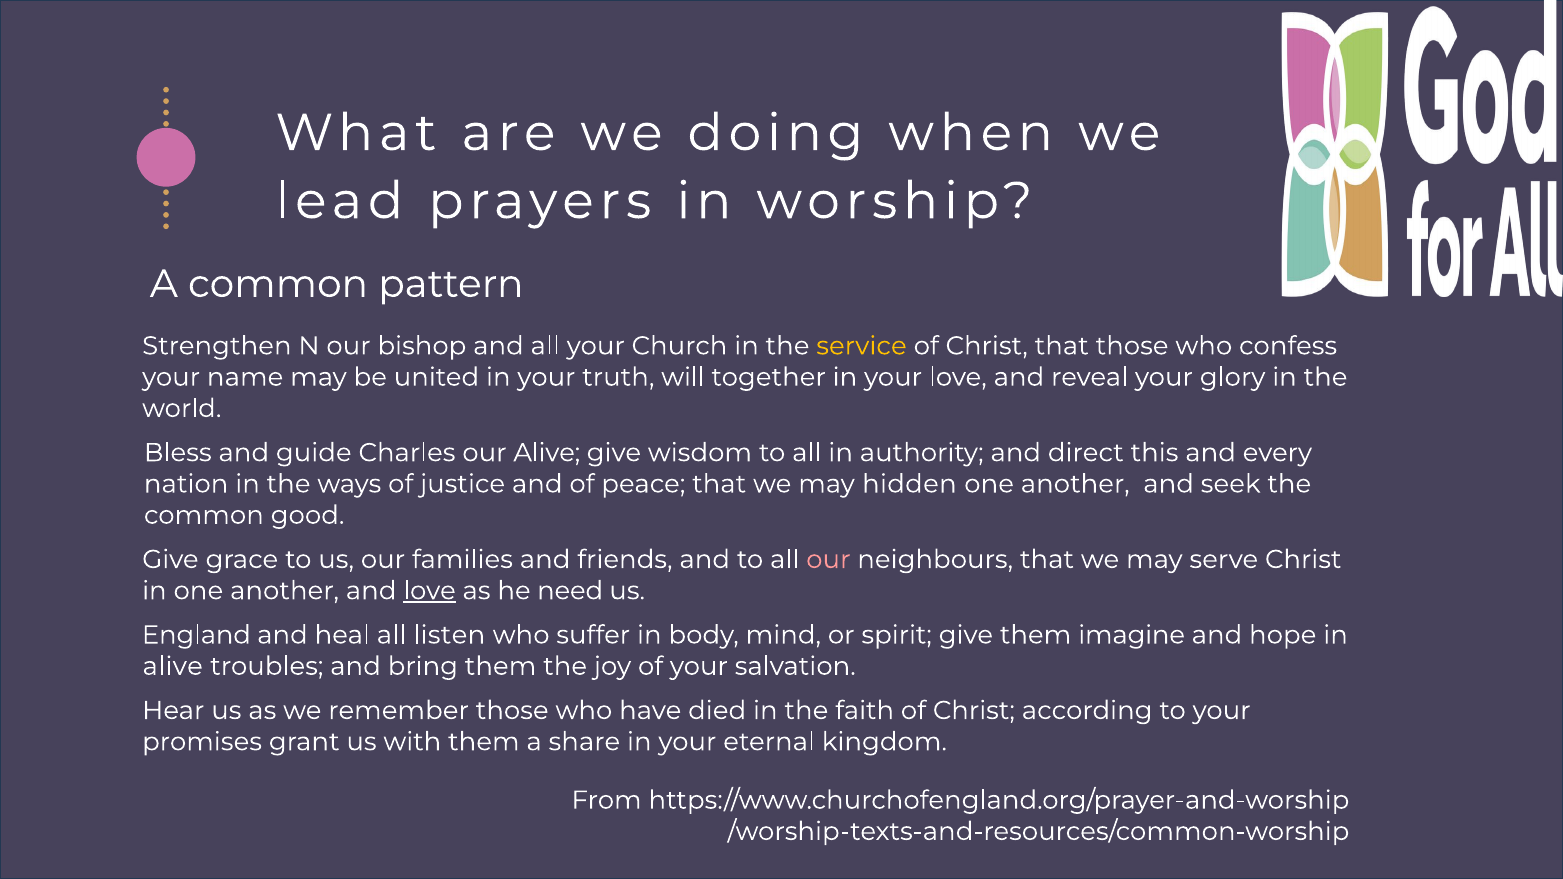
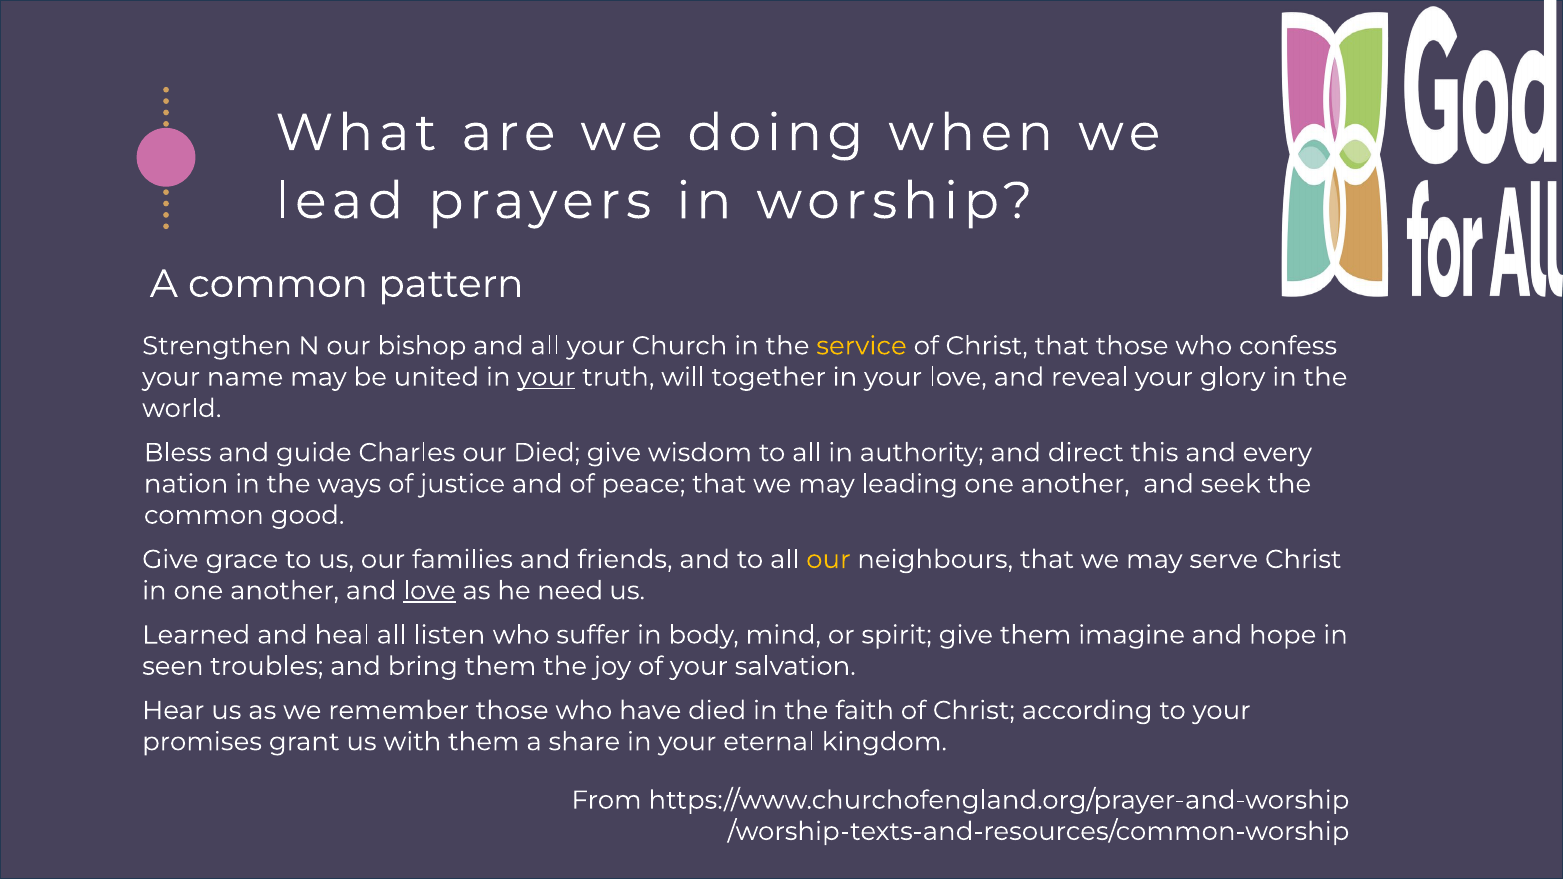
your at (546, 377) underline: none -> present
our Alive: Alive -> Died
hidden: hidden -> leading
our at (828, 560) colour: pink -> yellow
England: England -> Learned
alive at (173, 666): alive -> seen
